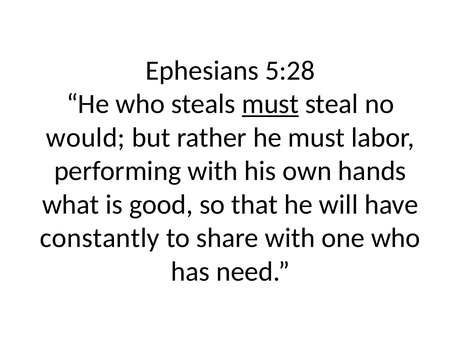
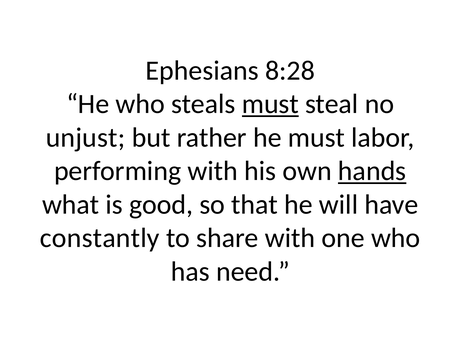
5:28: 5:28 -> 8:28
would: would -> unjust
hands underline: none -> present
